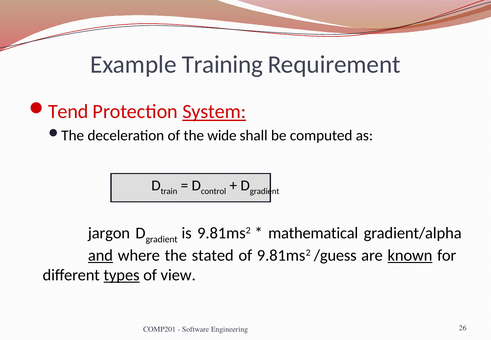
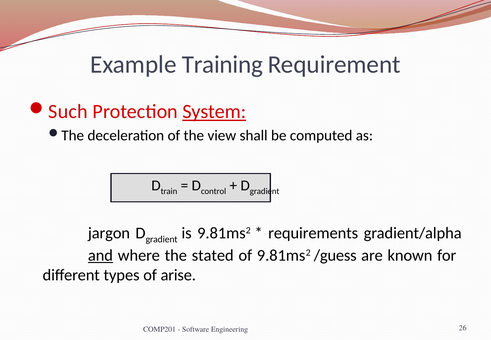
Tend: Tend -> Such
wide: wide -> view
mathematical: mathematical -> requirements
known underline: present -> none
types underline: present -> none
view: view -> arise
